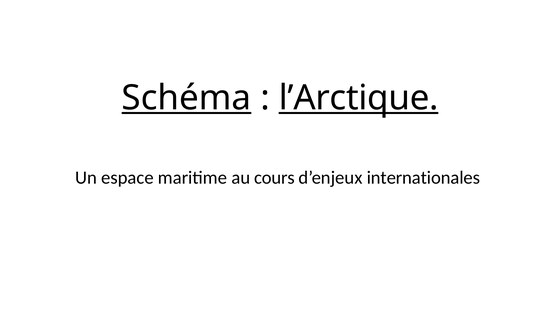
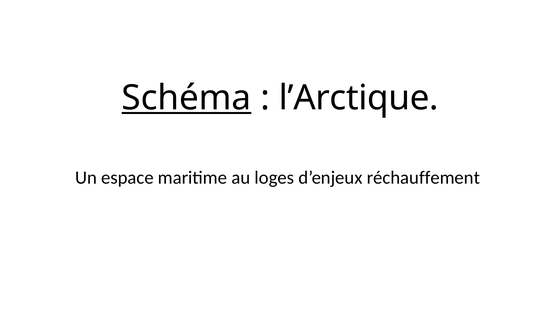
l’Arctique underline: present -> none
cours: cours -> loges
internationales: internationales -> réchauffement
